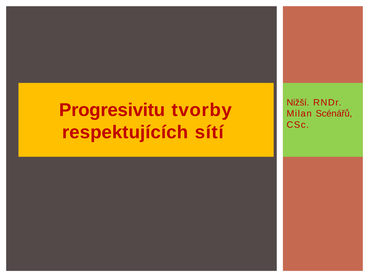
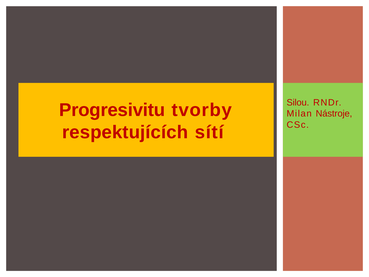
Nižší: Nižší -> Silou
Scénářů: Scénářů -> Nástroje
